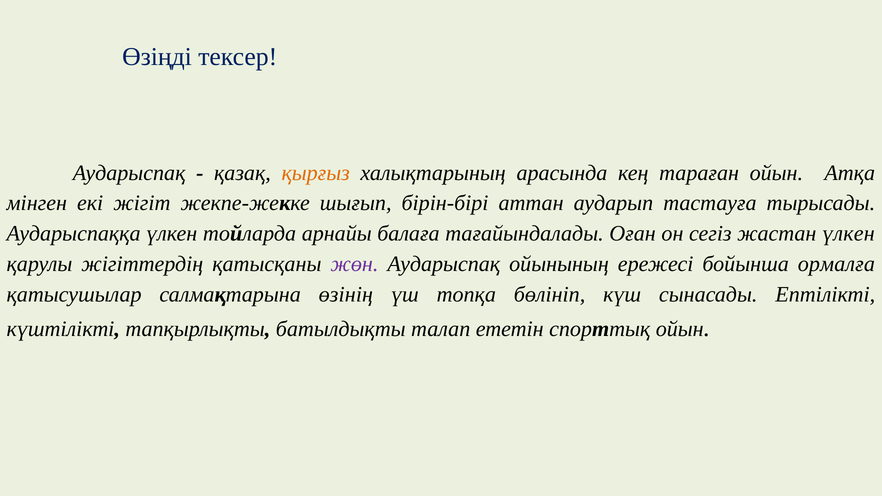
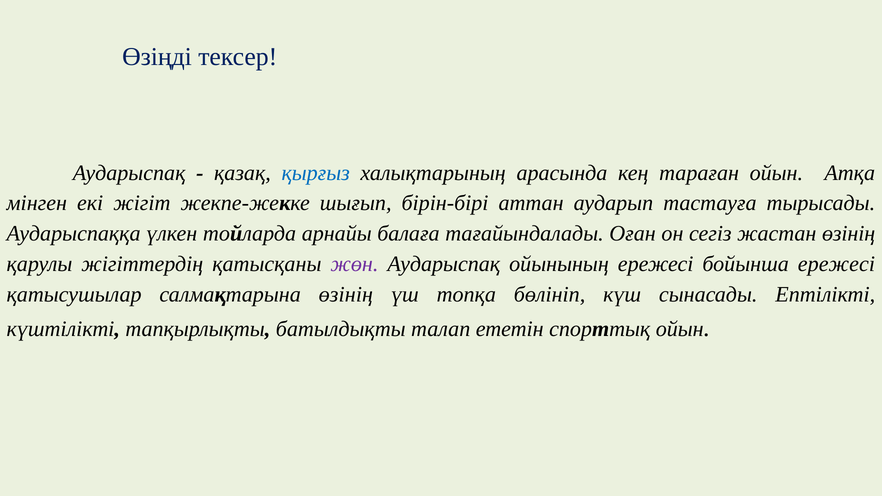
қырғыз colour: orange -> blue
жастан үлкен: үлкен -> өзінің
бойынша ормалға: ормалға -> ережесі
